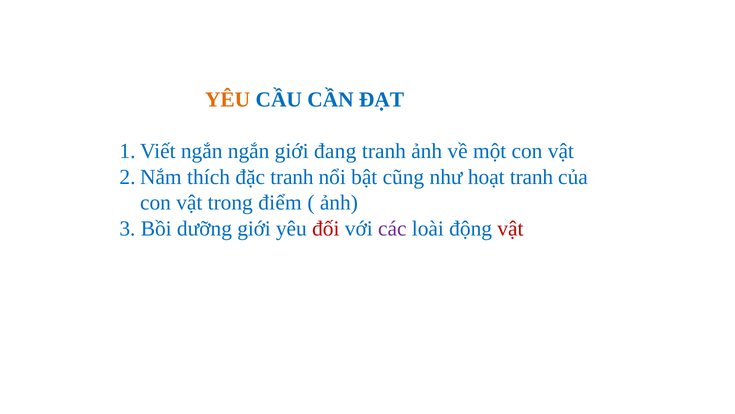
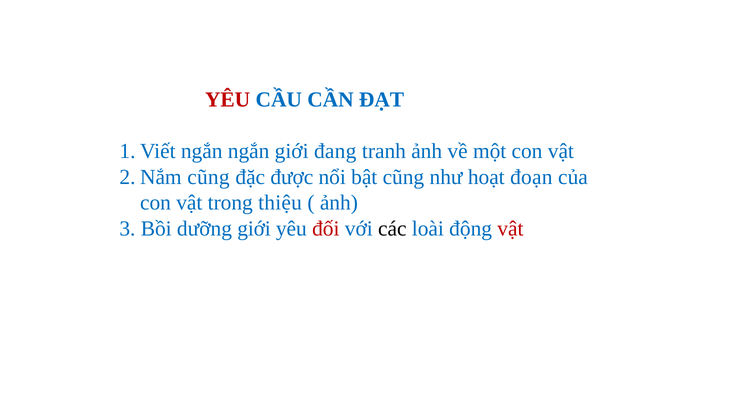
YÊU at (228, 99) colour: orange -> red
thích at (209, 177): thích -> cũng
đặc tranh: tranh -> được
hoạt tranh: tranh -> đoạn
điểm: điểm -> thiệu
các colour: purple -> black
